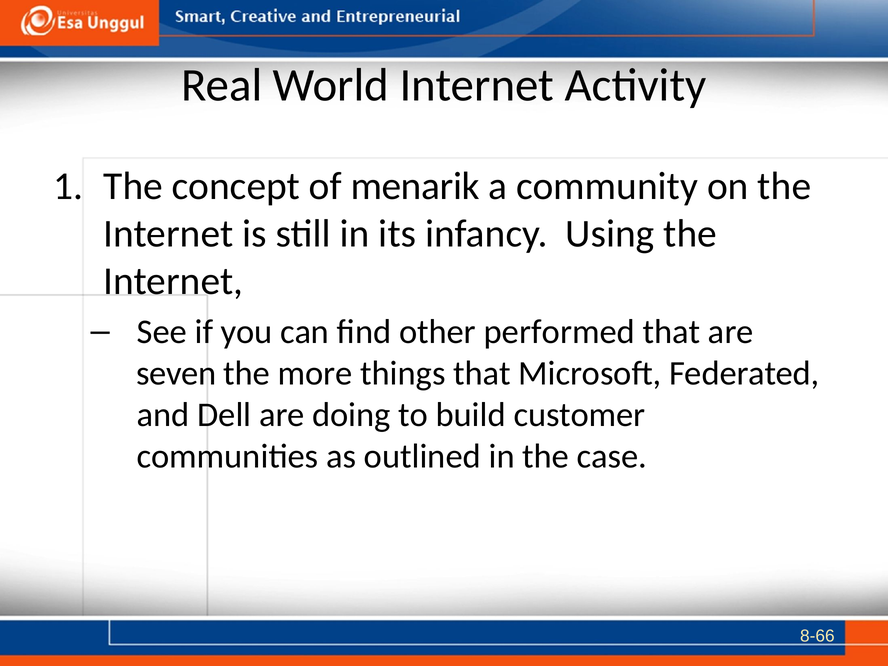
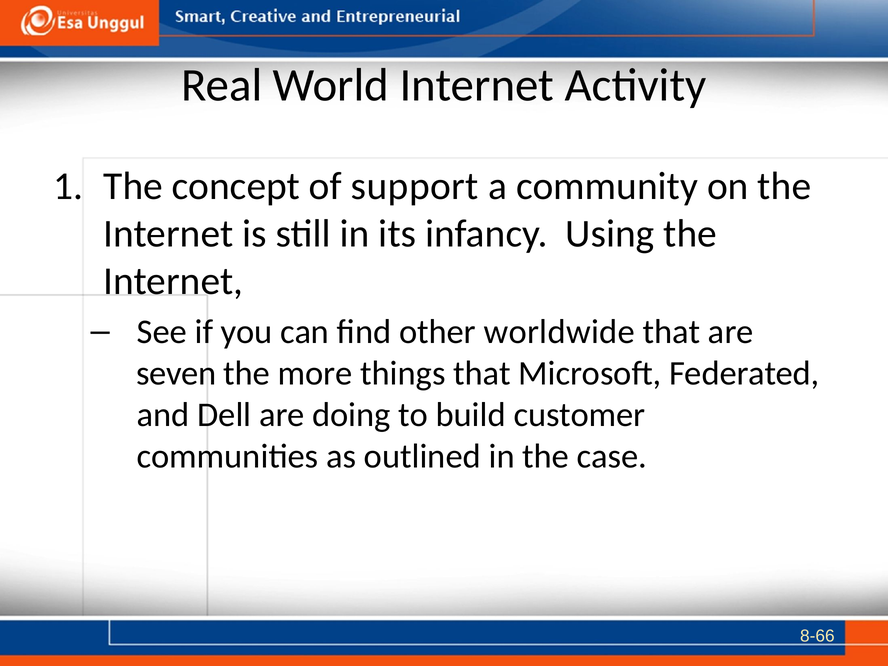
menarik: menarik -> support
performed: performed -> worldwide
